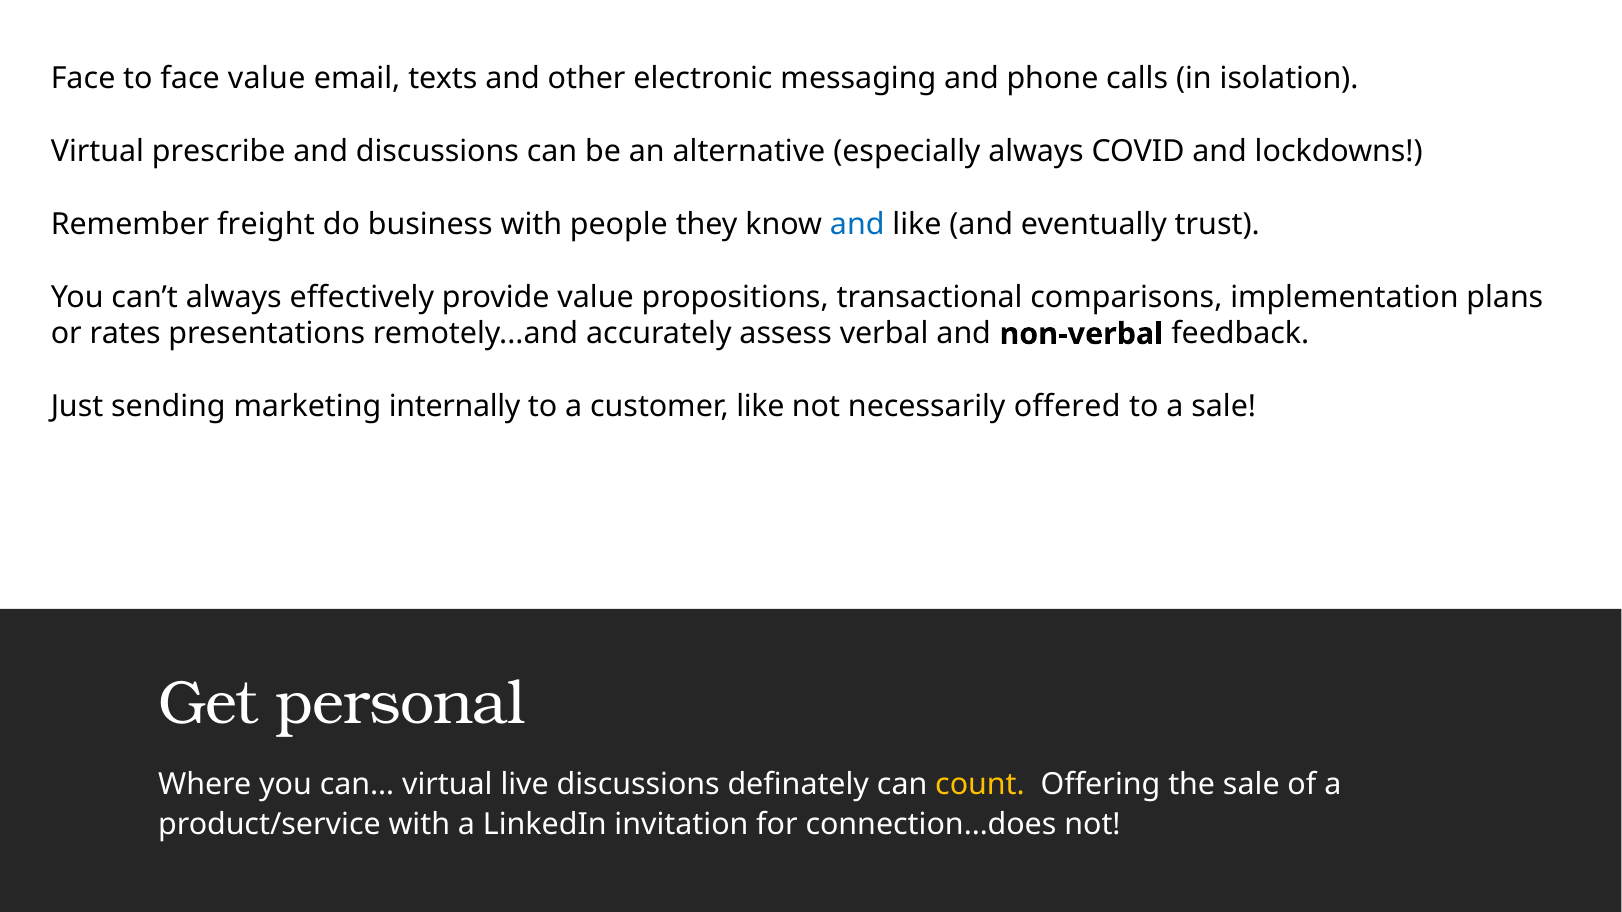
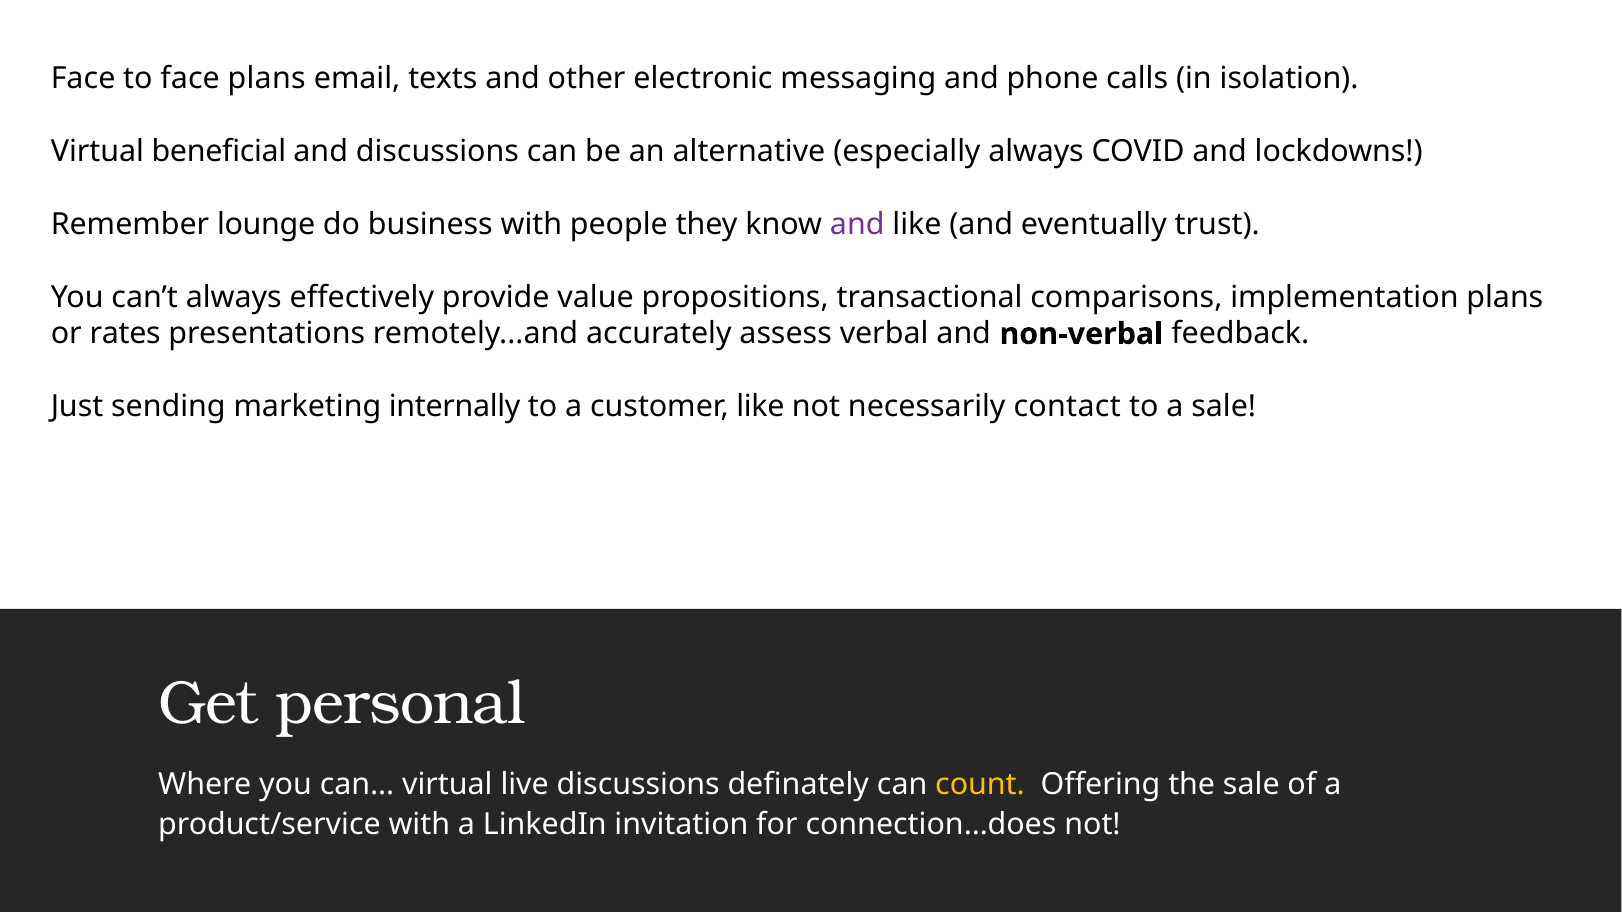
face value: value -> plans
prescribe: prescribe -> beneficial
freight: freight -> lounge
and at (857, 225) colour: blue -> purple
offered: offered -> contact
